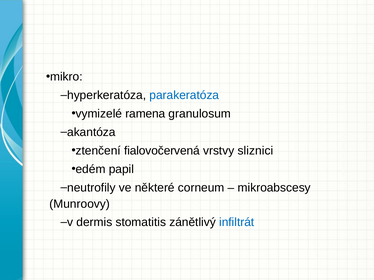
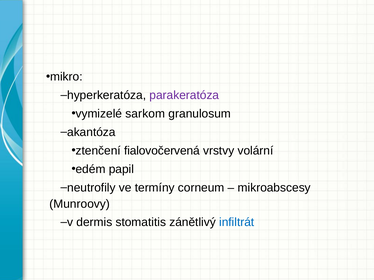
parakeratóza colour: blue -> purple
ramena: ramena -> sarkom
sliznici: sliznici -> volární
některé: některé -> termíny
